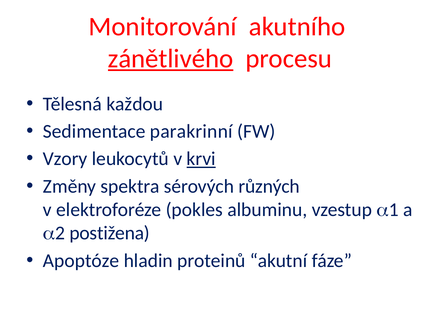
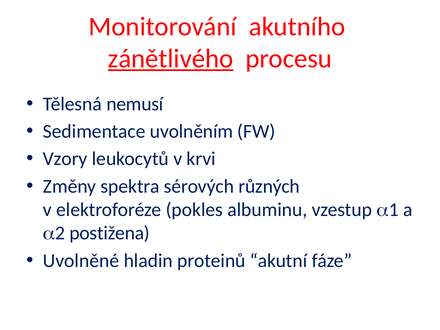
každou: každou -> nemusí
parakrinní: parakrinní -> uvolněním
krvi underline: present -> none
Apoptóze: Apoptóze -> Uvolněné
